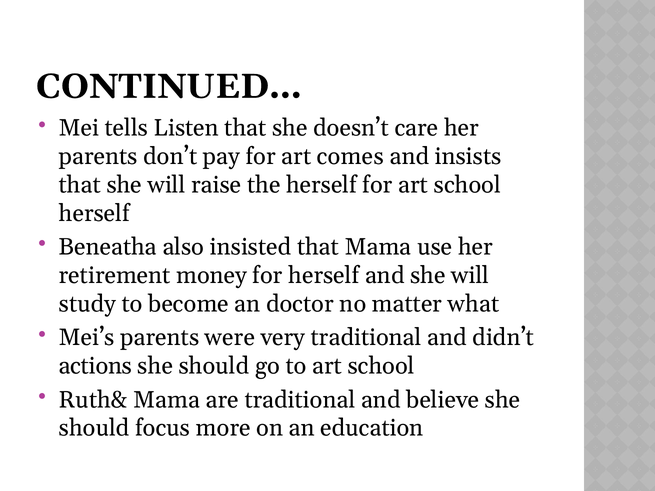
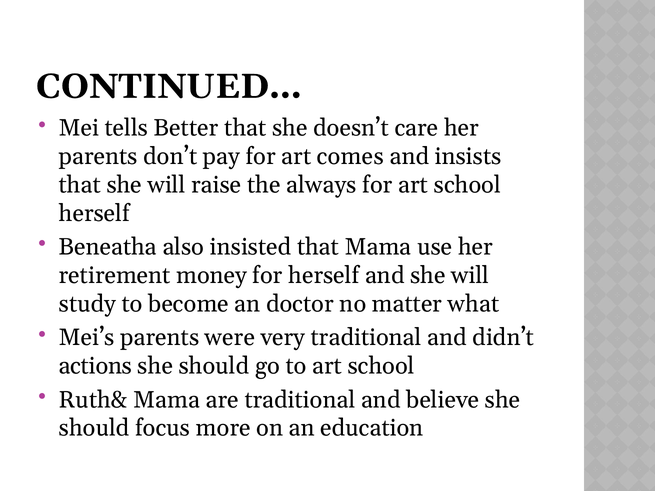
Listen: Listen -> Better
the herself: herself -> always
